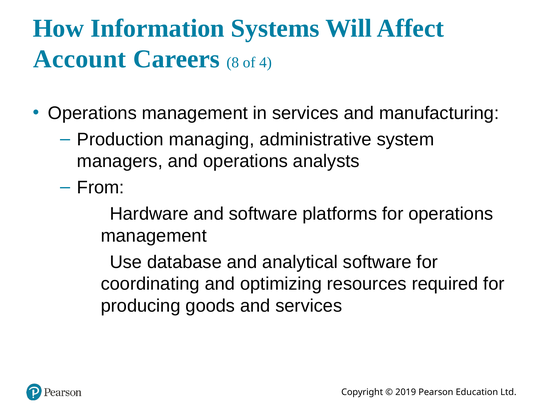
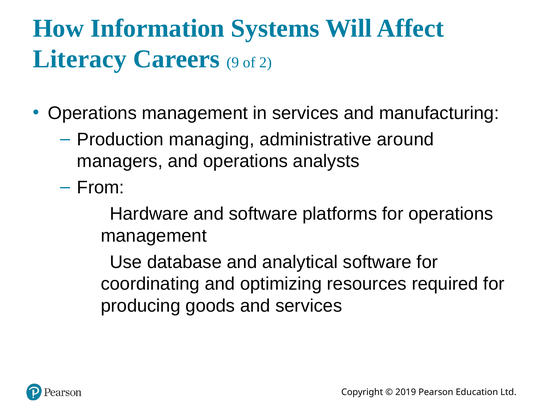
Account: Account -> Literacy
8: 8 -> 9
4: 4 -> 2
system: system -> around
